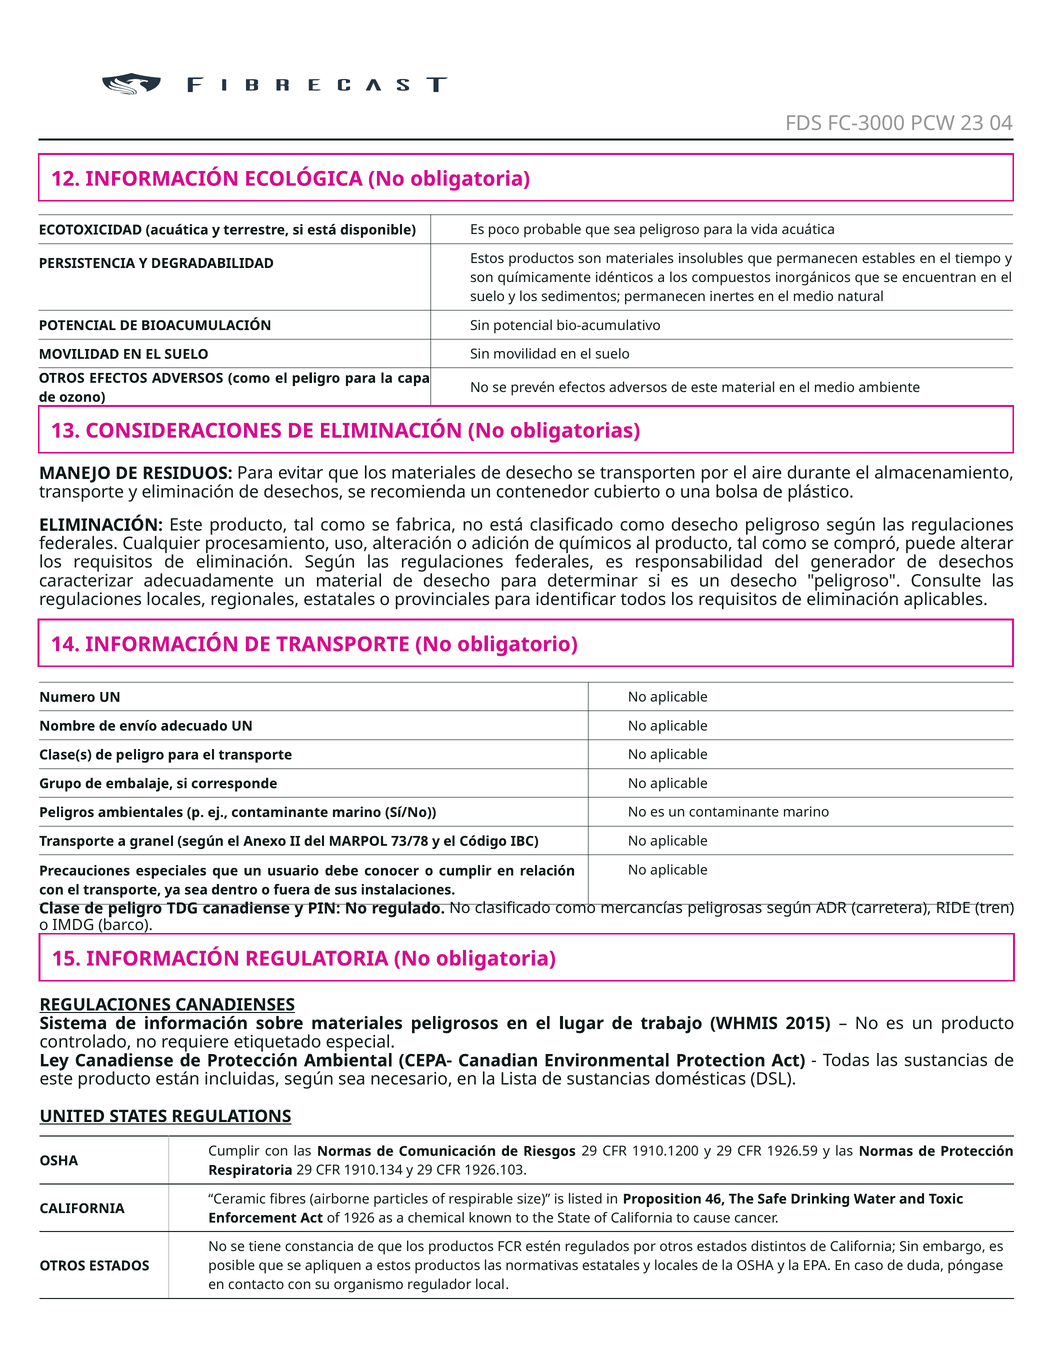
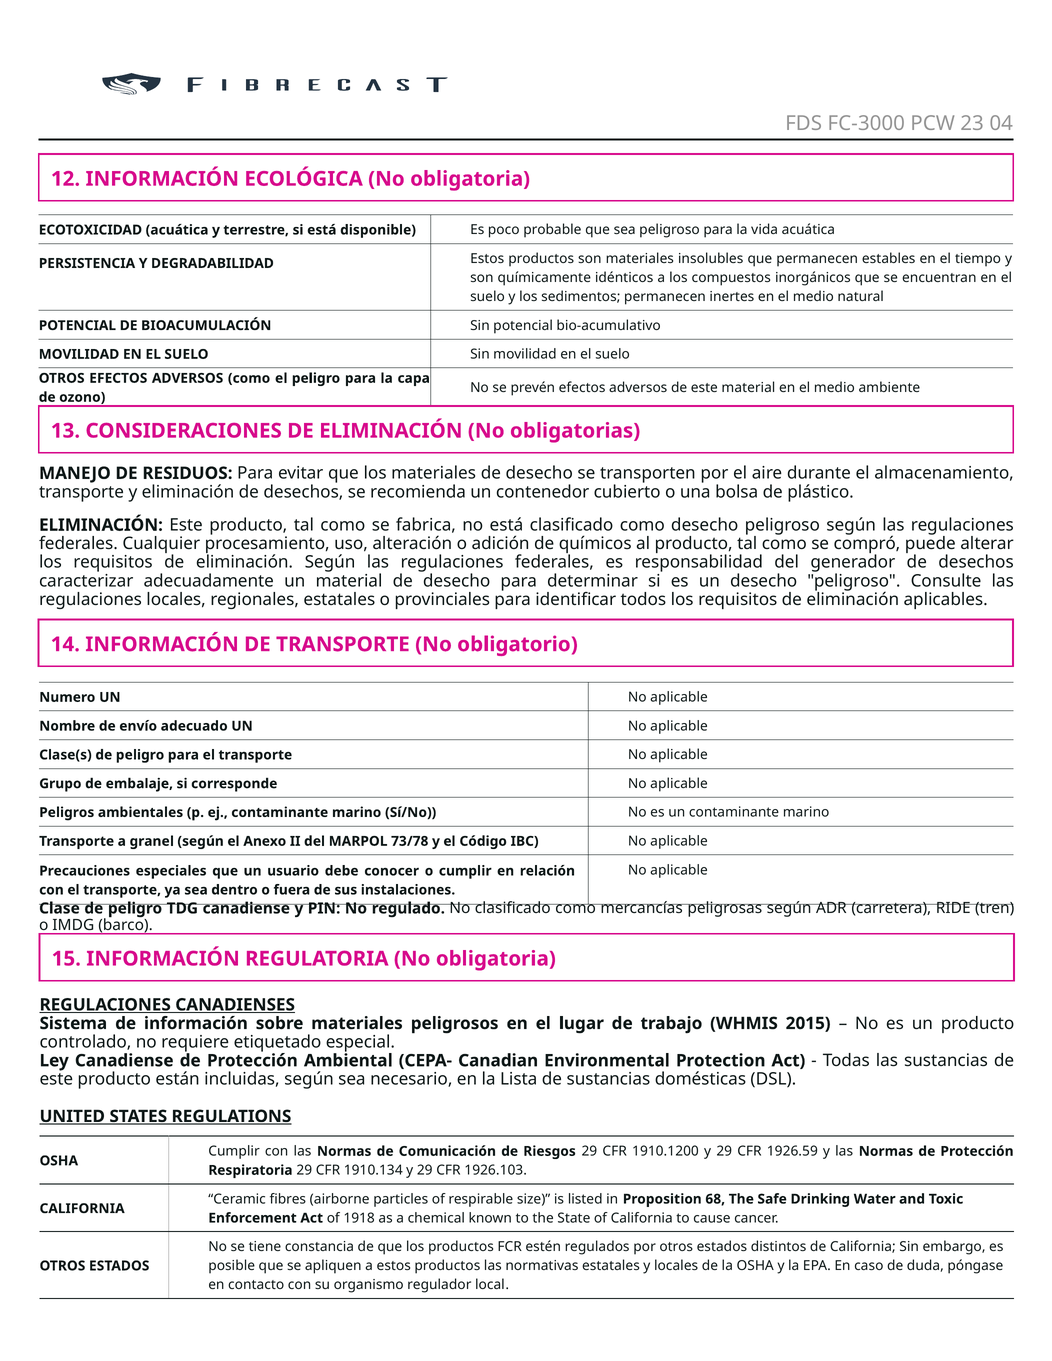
46: 46 -> 68
1926: 1926 -> 1918
